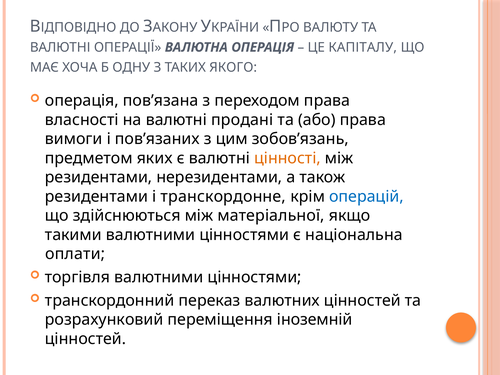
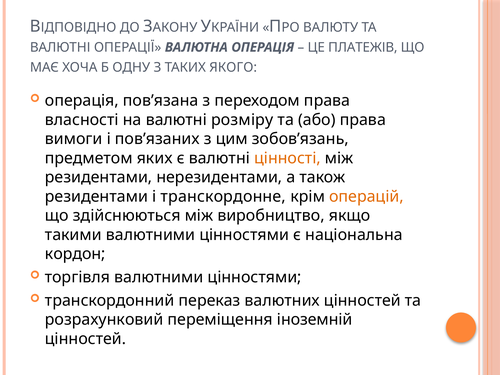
КАПІТАЛУ: КАПІТАЛУ -> ПЛАТЕЖІВ
продані: продані -> розміру
операцій colour: blue -> orange
матеріальної: матеріальної -> виробництво
оплати: оплати -> кордон
